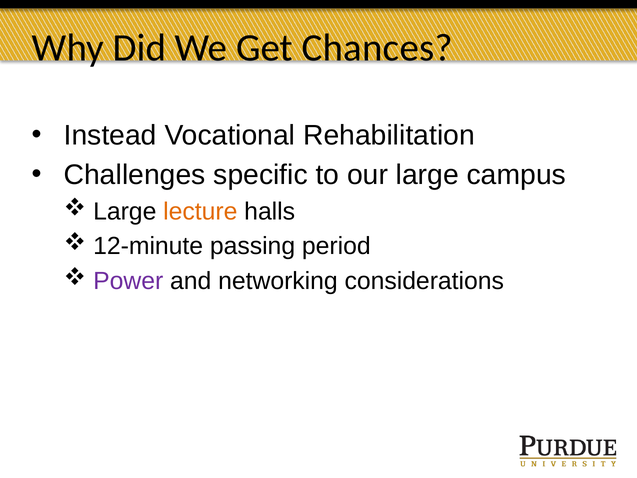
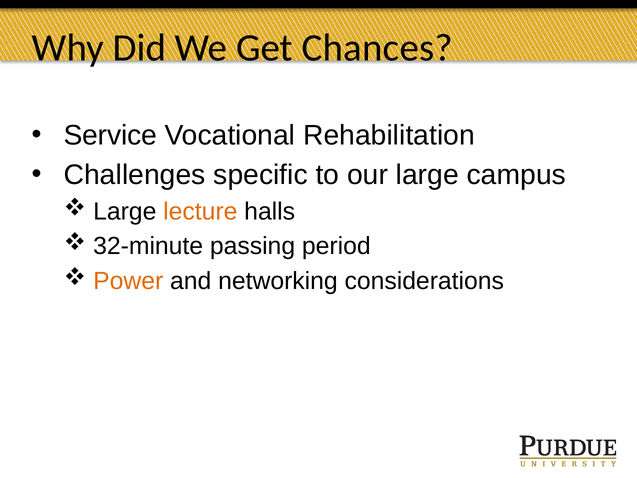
Instead: Instead -> Service
12-minute: 12-minute -> 32-minute
Power colour: purple -> orange
